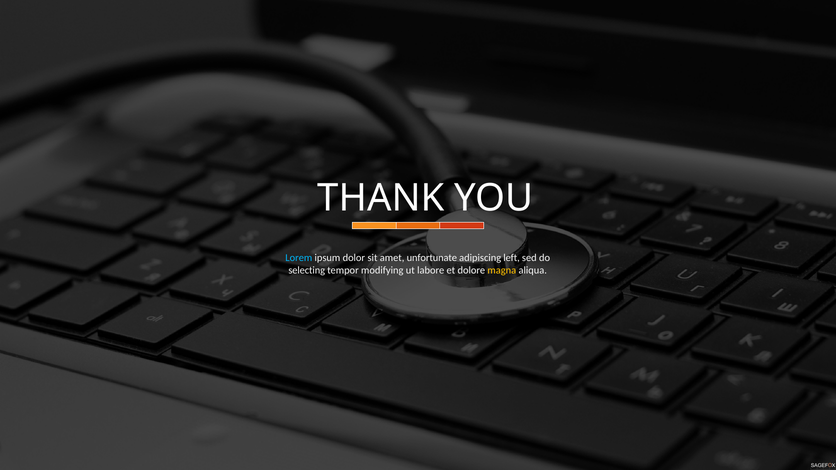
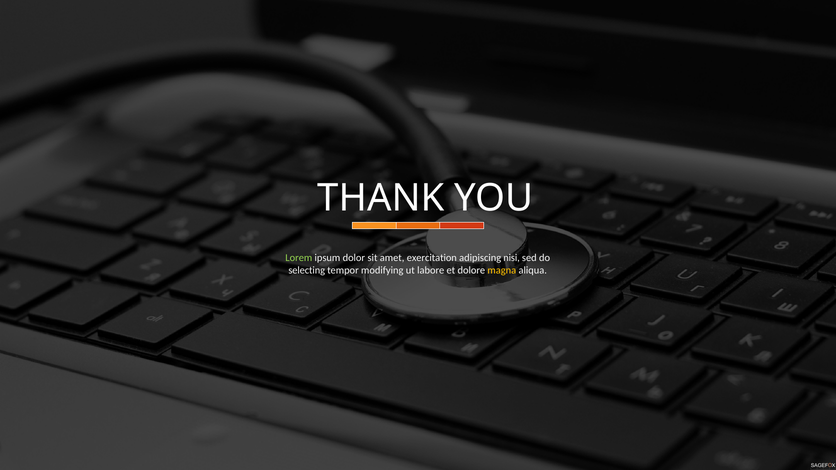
Lorem colour: light blue -> light green
unfortunate: unfortunate -> exercitation
left: left -> nisi
